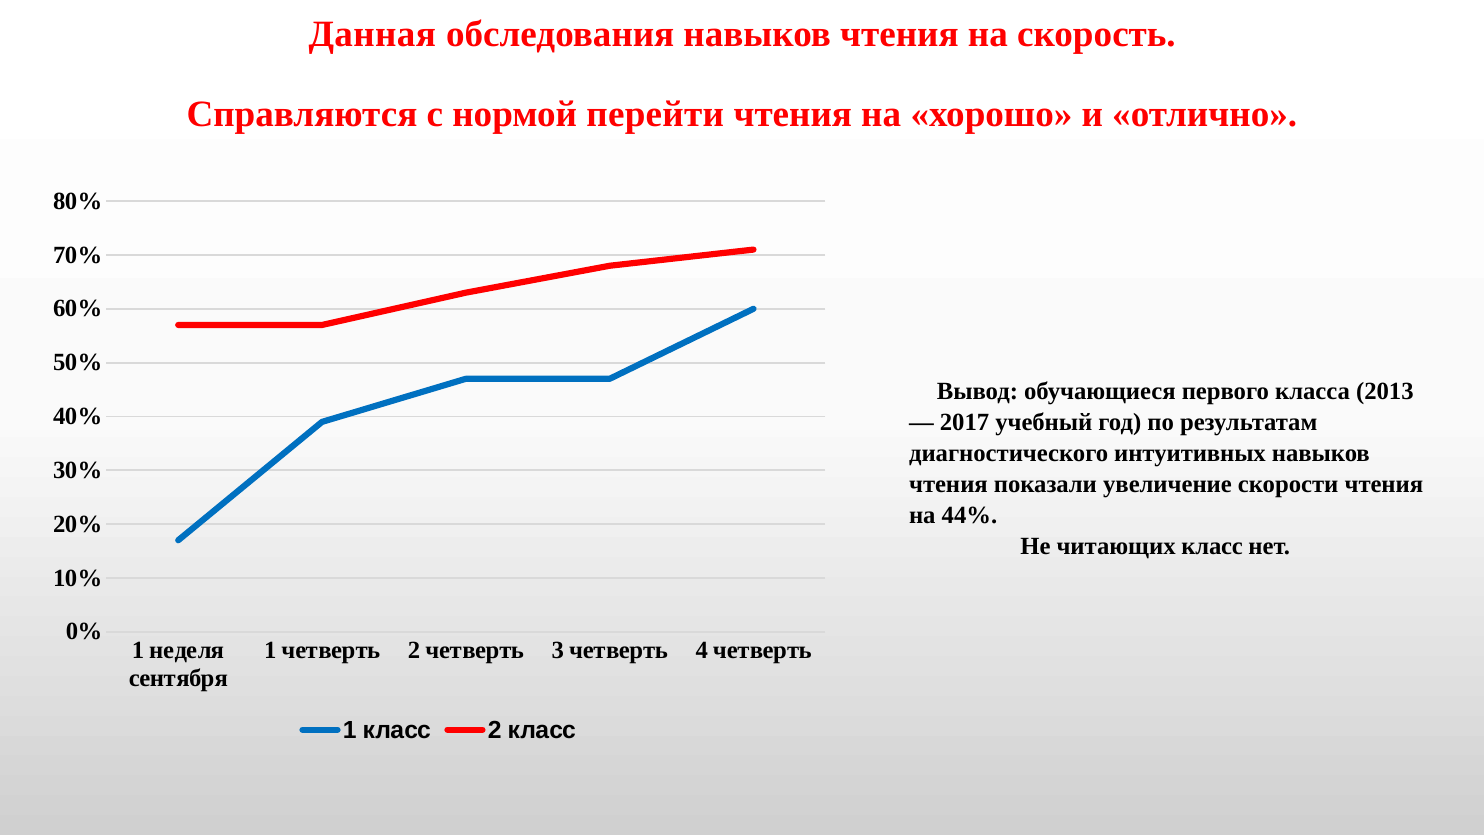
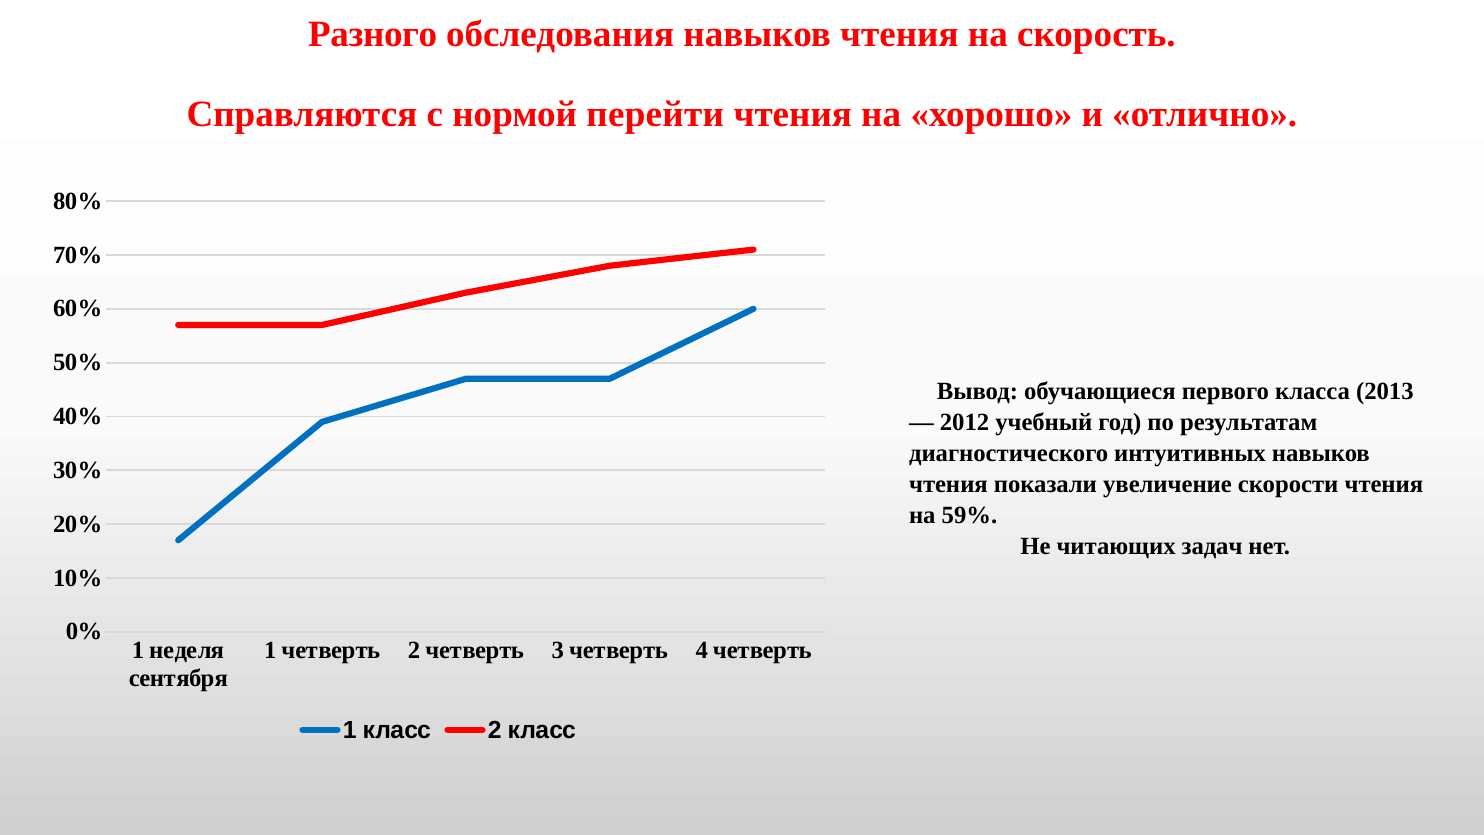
Данная: Данная -> Разного
2017: 2017 -> 2012
44%: 44% -> 59%
читающих класс: класс -> задач
